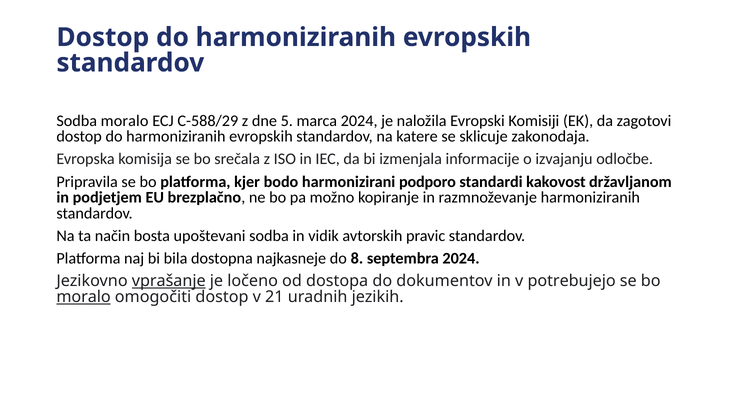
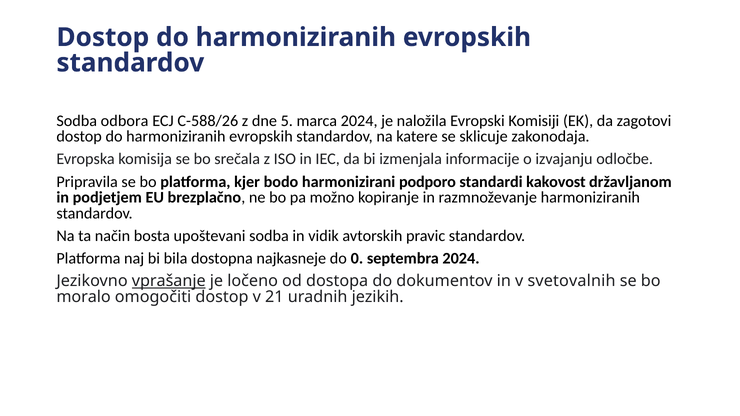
Sodba moralo: moralo -> odbora
C-588/29: C-588/29 -> C-588/26
8: 8 -> 0
potrebujejo: potrebujejo -> svetovalnih
moralo at (84, 297) underline: present -> none
